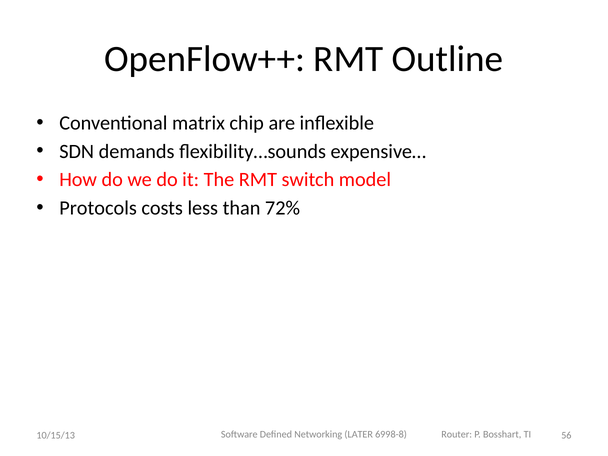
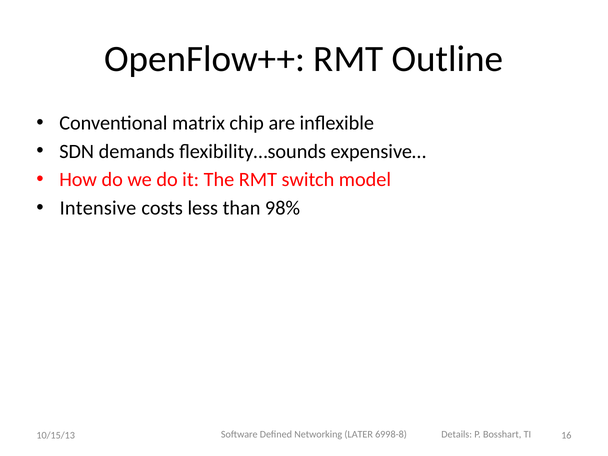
Protocols: Protocols -> Intensive
72%: 72% -> 98%
56: 56 -> 16
Router: Router -> Details
